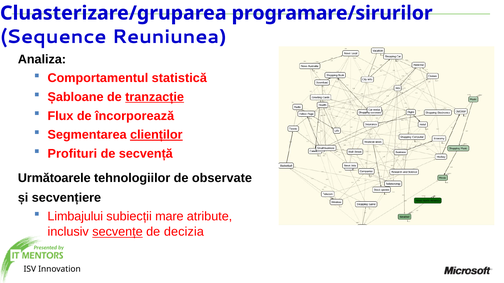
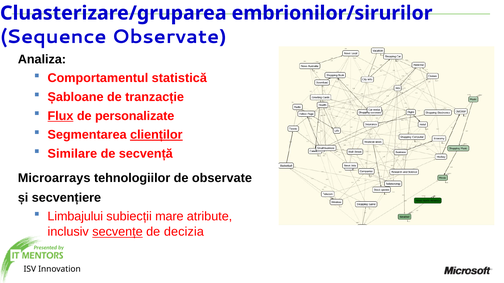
programare/sirurilor: programare/sirurilor -> embrionilor/sirurilor
Sequence Reuniunea: Reuniunea -> Observate
tranzacție underline: present -> none
Flux underline: none -> present
încorporează: încorporează -> personalizate
Profituri: Profituri -> Similare
Următoarele: Următoarele -> Microarrays
